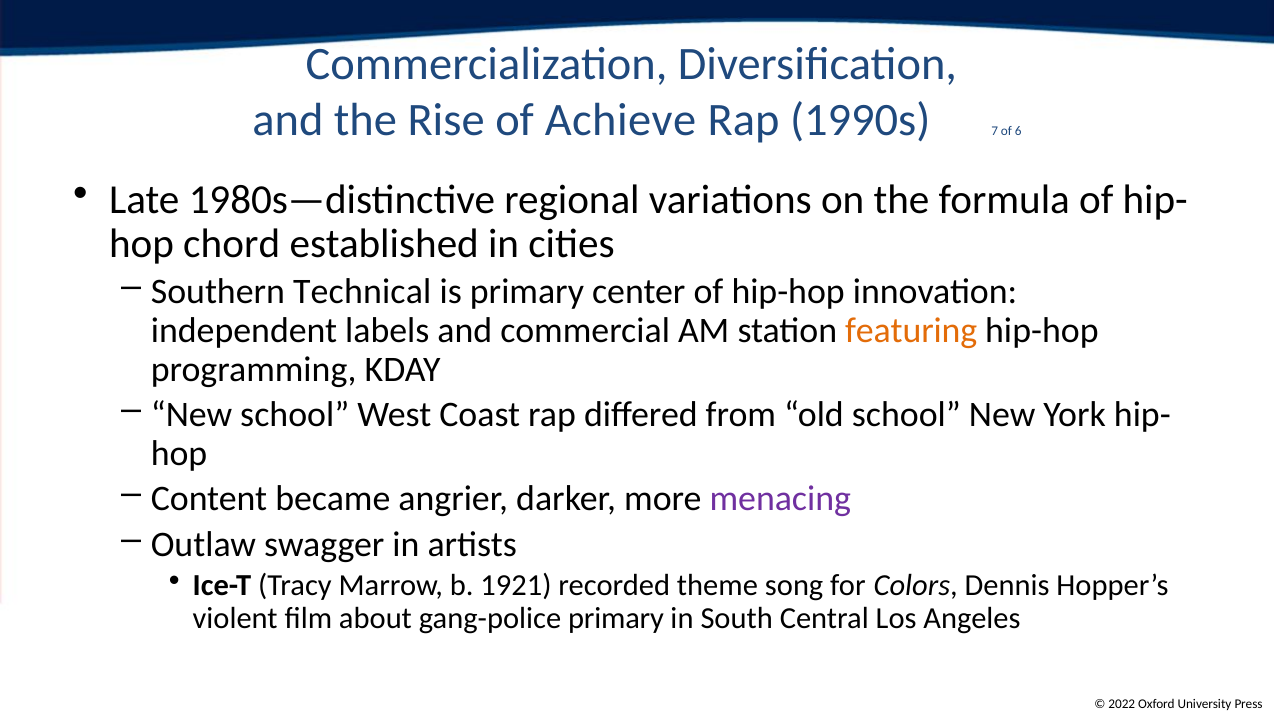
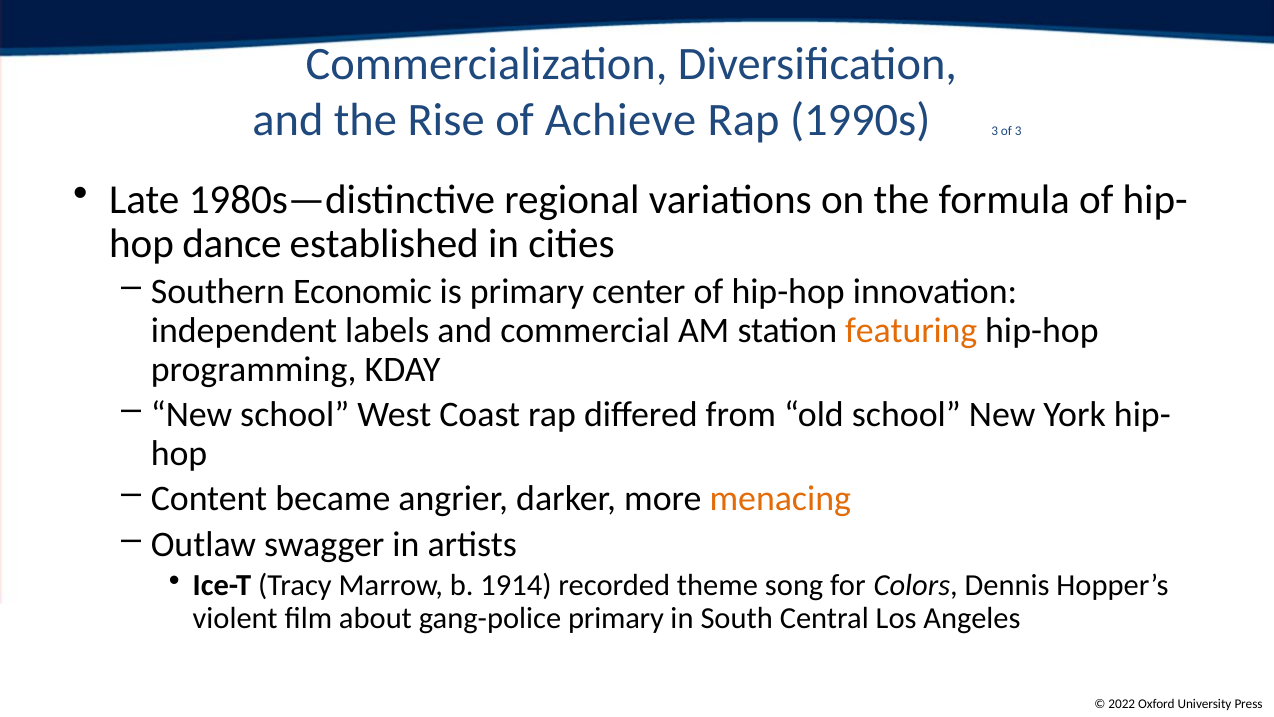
1990s 7: 7 -> 3
of 6: 6 -> 3
chord: chord -> dance
Technical: Technical -> Economic
menacing colour: purple -> orange
1921: 1921 -> 1914
